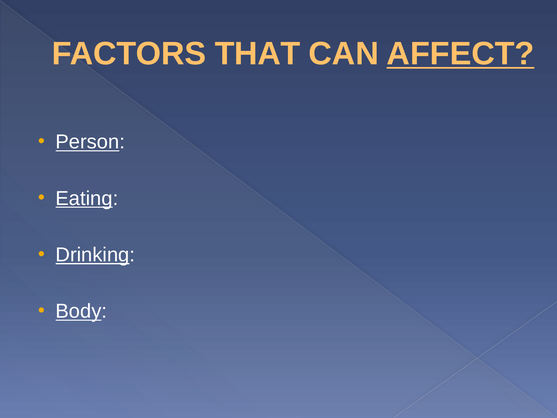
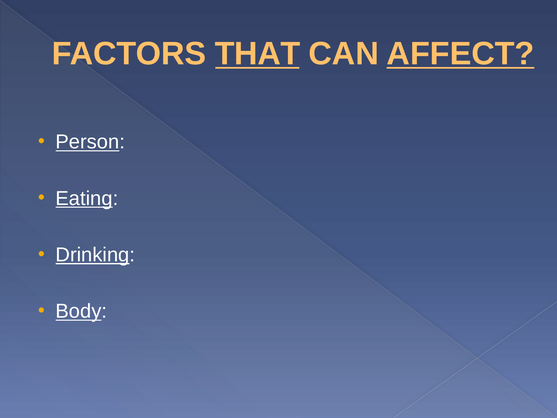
THAT underline: none -> present
